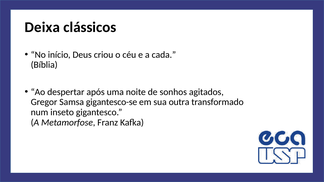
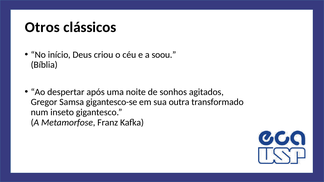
Deixa: Deixa -> Otros
cada: cada -> soou
